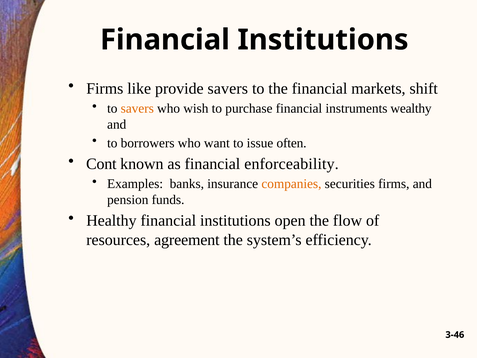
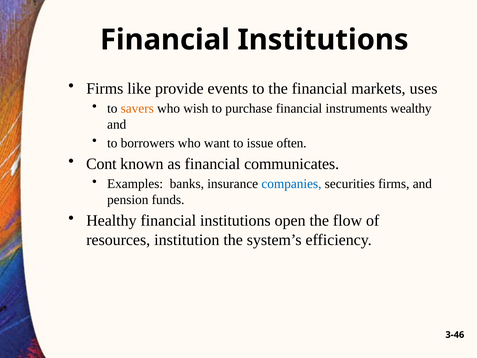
provide savers: savers -> events
shift: shift -> uses
enforceability: enforceability -> communicates
companies colour: orange -> blue
agreement: agreement -> institution
